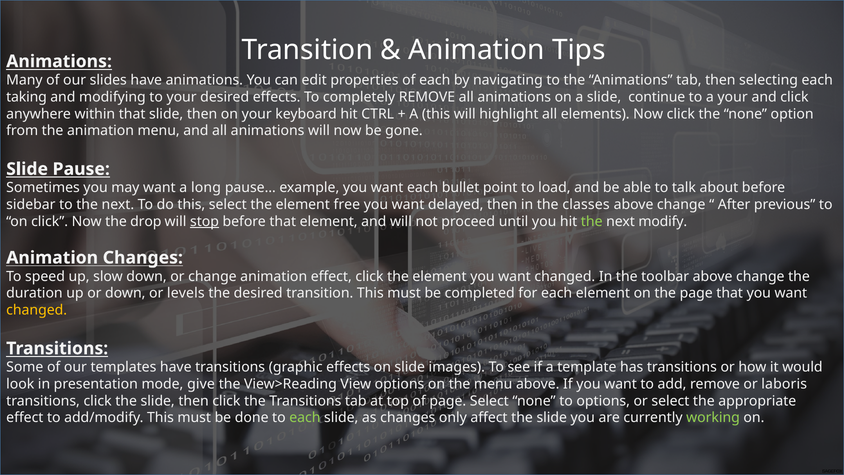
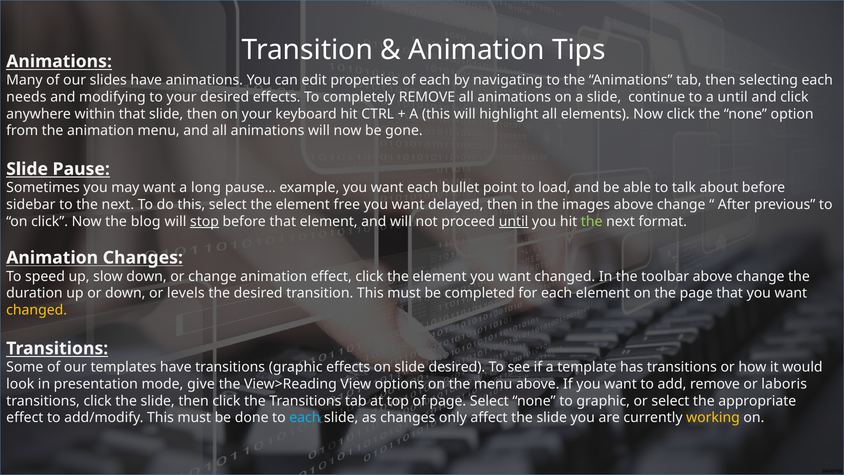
taking: taking -> needs
a your: your -> until
classes: classes -> images
drop: drop -> blog
until at (514, 221) underline: none -> present
modify: modify -> format
slide images: images -> desired
to options: options -> graphic
each at (305, 418) colour: light green -> light blue
working colour: light green -> yellow
